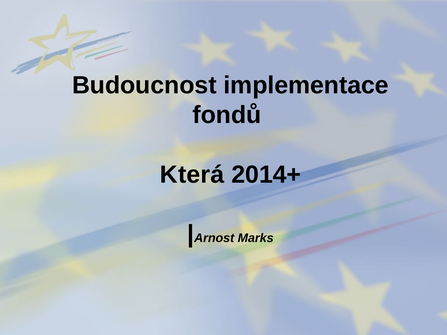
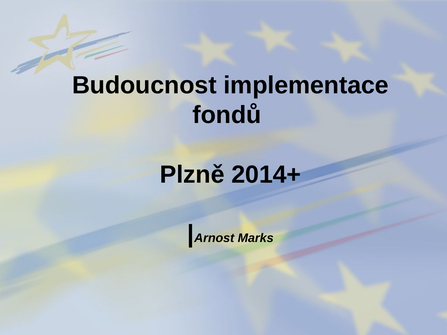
Která: Která -> Plzně
